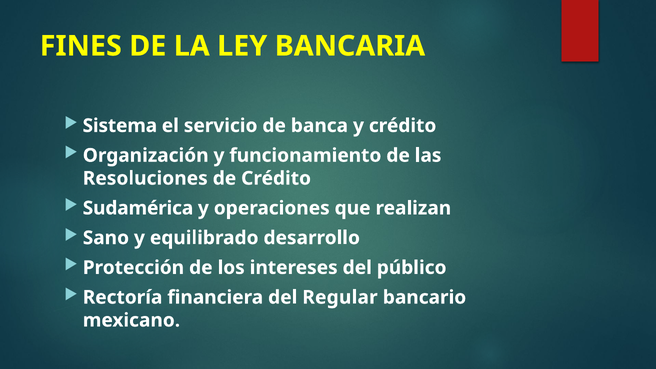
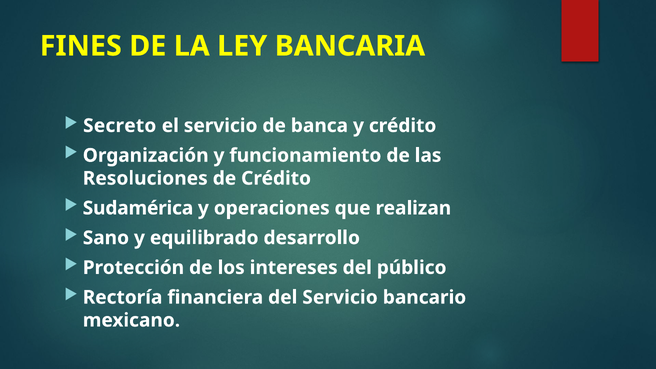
Sistema: Sistema -> Secreto
del Regular: Regular -> Servicio
